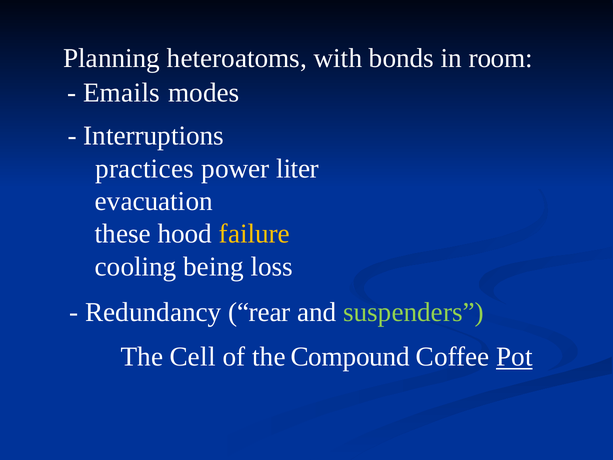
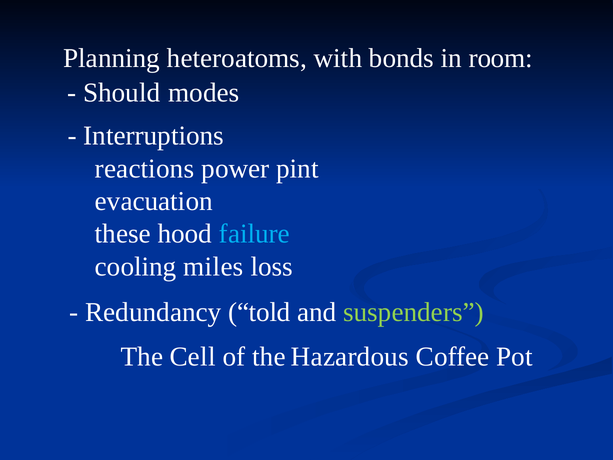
Emails: Emails -> Should
practices: practices -> reactions
liter: liter -> pint
failure colour: yellow -> light blue
being: being -> miles
rear: rear -> told
Compound: Compound -> Hazardous
Pot underline: present -> none
